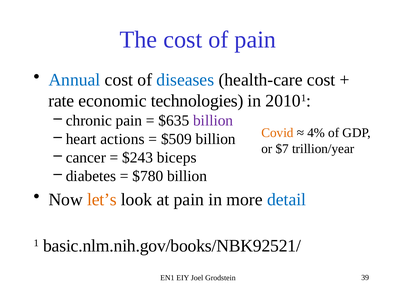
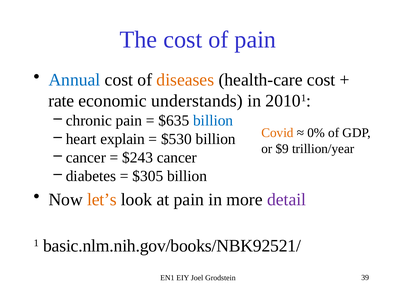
diseases colour: blue -> orange
technologies: technologies -> understands
billion at (213, 121) colour: purple -> blue
4%: 4% -> 0%
actions: actions -> explain
$509: $509 -> $530
$7: $7 -> $9
$243 biceps: biceps -> cancer
$780: $780 -> $305
detail colour: blue -> purple
